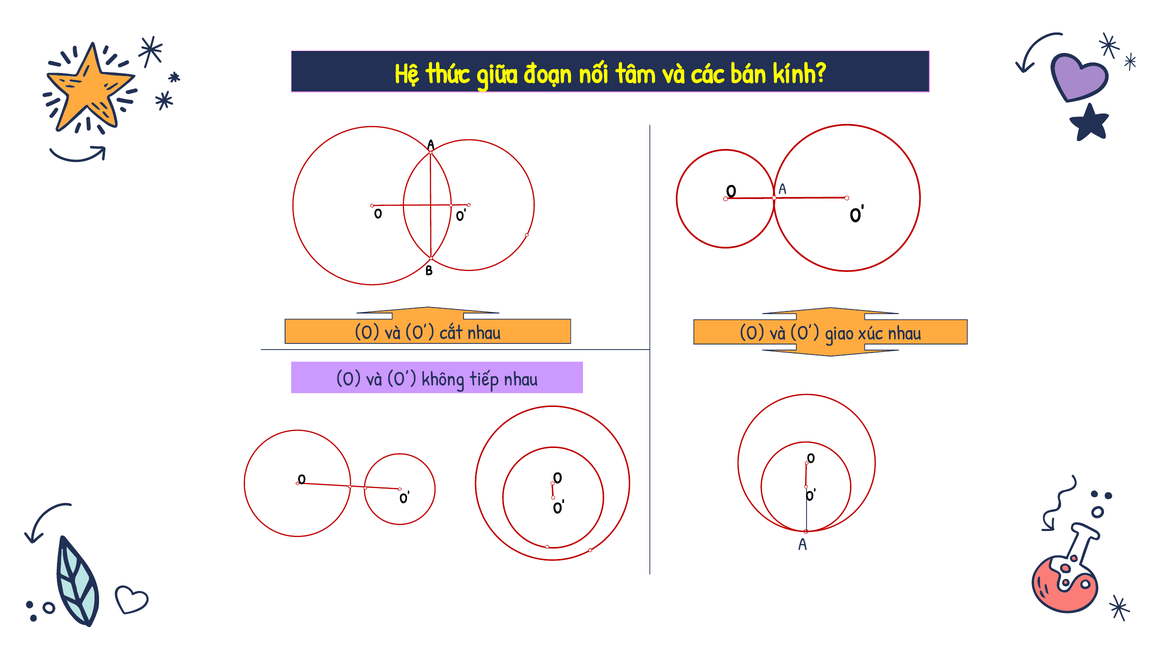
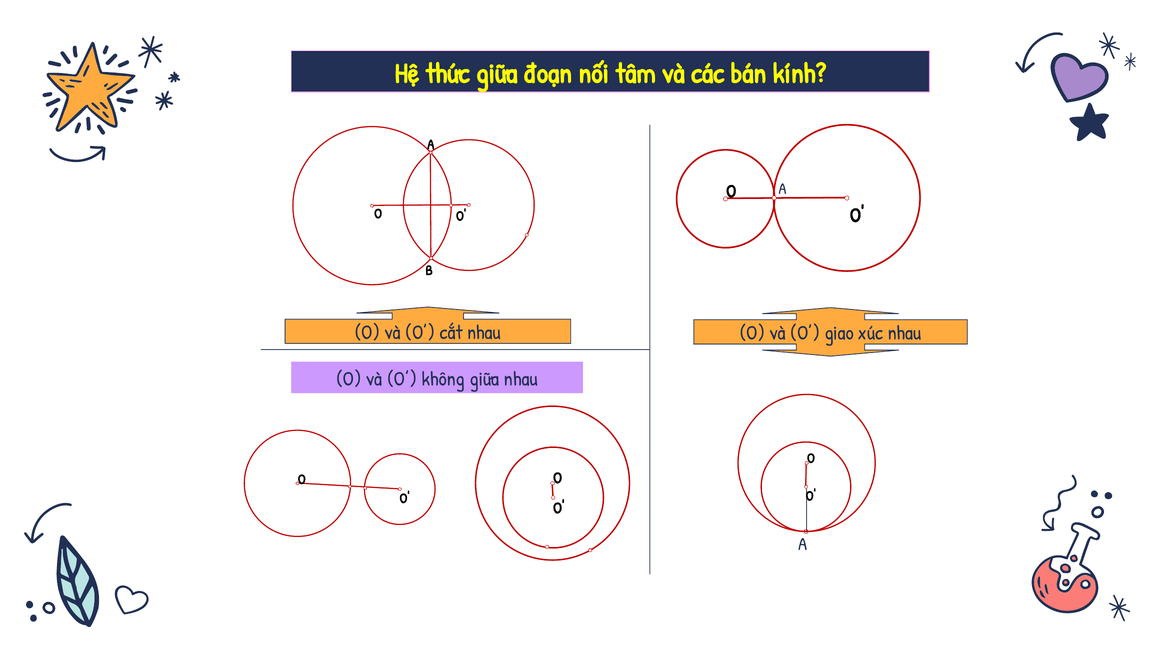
không tiếp: tiếp -> giữa
